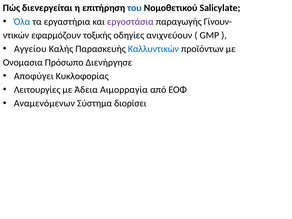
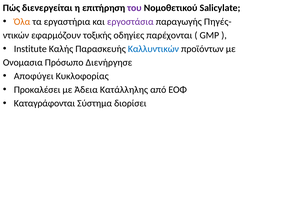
του colour: blue -> purple
Όλα colour: blue -> orange
Γίνουν-: Γίνουν- -> Πηγές-
ανιχνεύουν: ανιχνεύουν -> παρέχονται
Αγγείου: Αγγείου -> Institute
Λειτουργίες: Λειτουργίες -> Προκαλέσει
Αιμορραγία: Αιμορραγία -> Κατάλληλης
Αναμενόμενων: Αναμενόμενων -> Καταγράφονται
